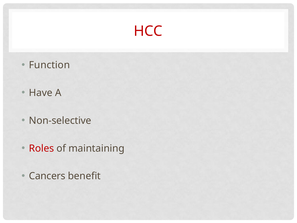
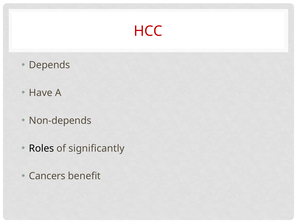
Function: Function -> Depends
Non-selective: Non-selective -> Non-depends
Roles colour: red -> black
maintaining: maintaining -> significantly
